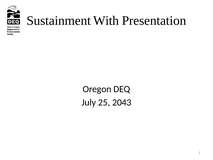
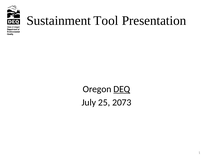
With: With -> Tool
DEQ underline: none -> present
2043: 2043 -> 2073
